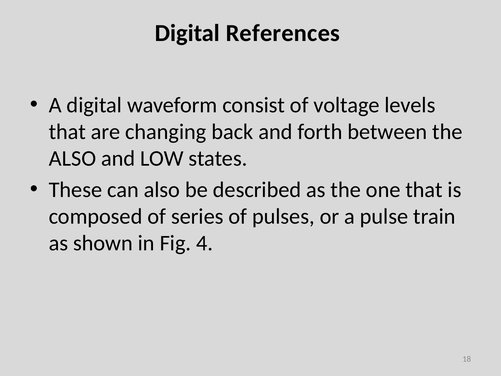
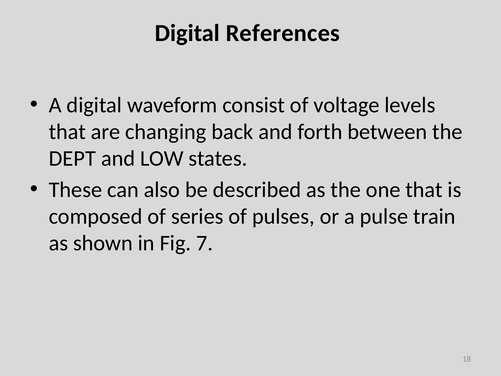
ALSO at (72, 158): ALSO -> DEPT
4: 4 -> 7
